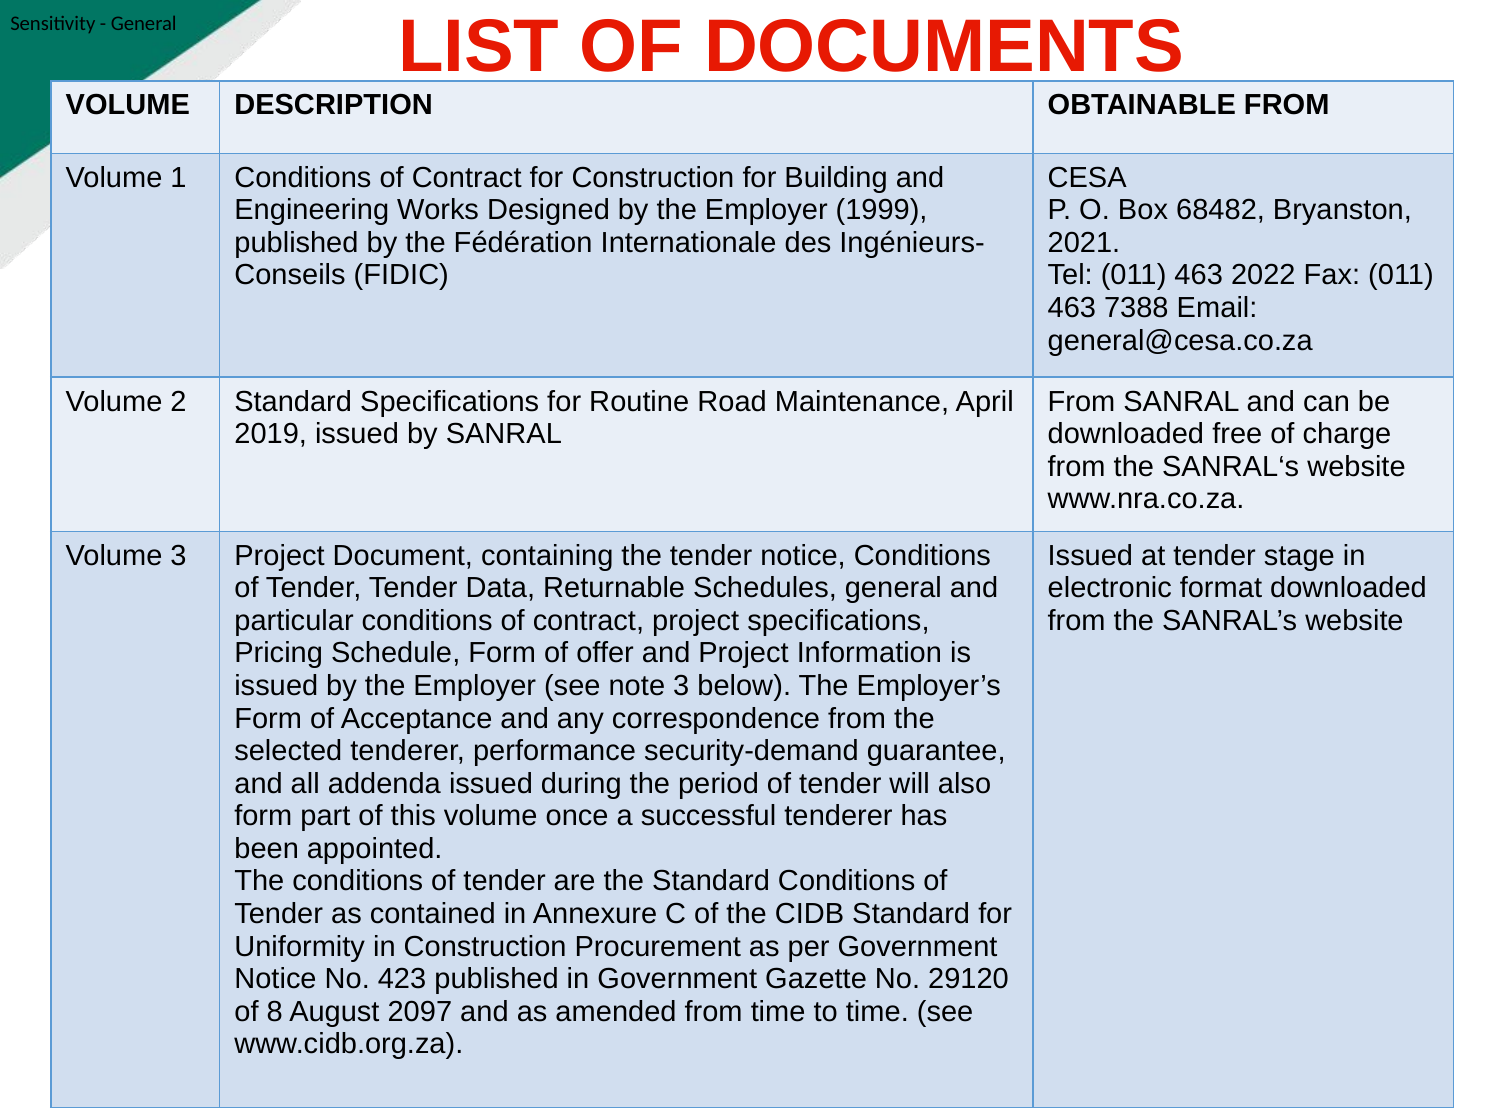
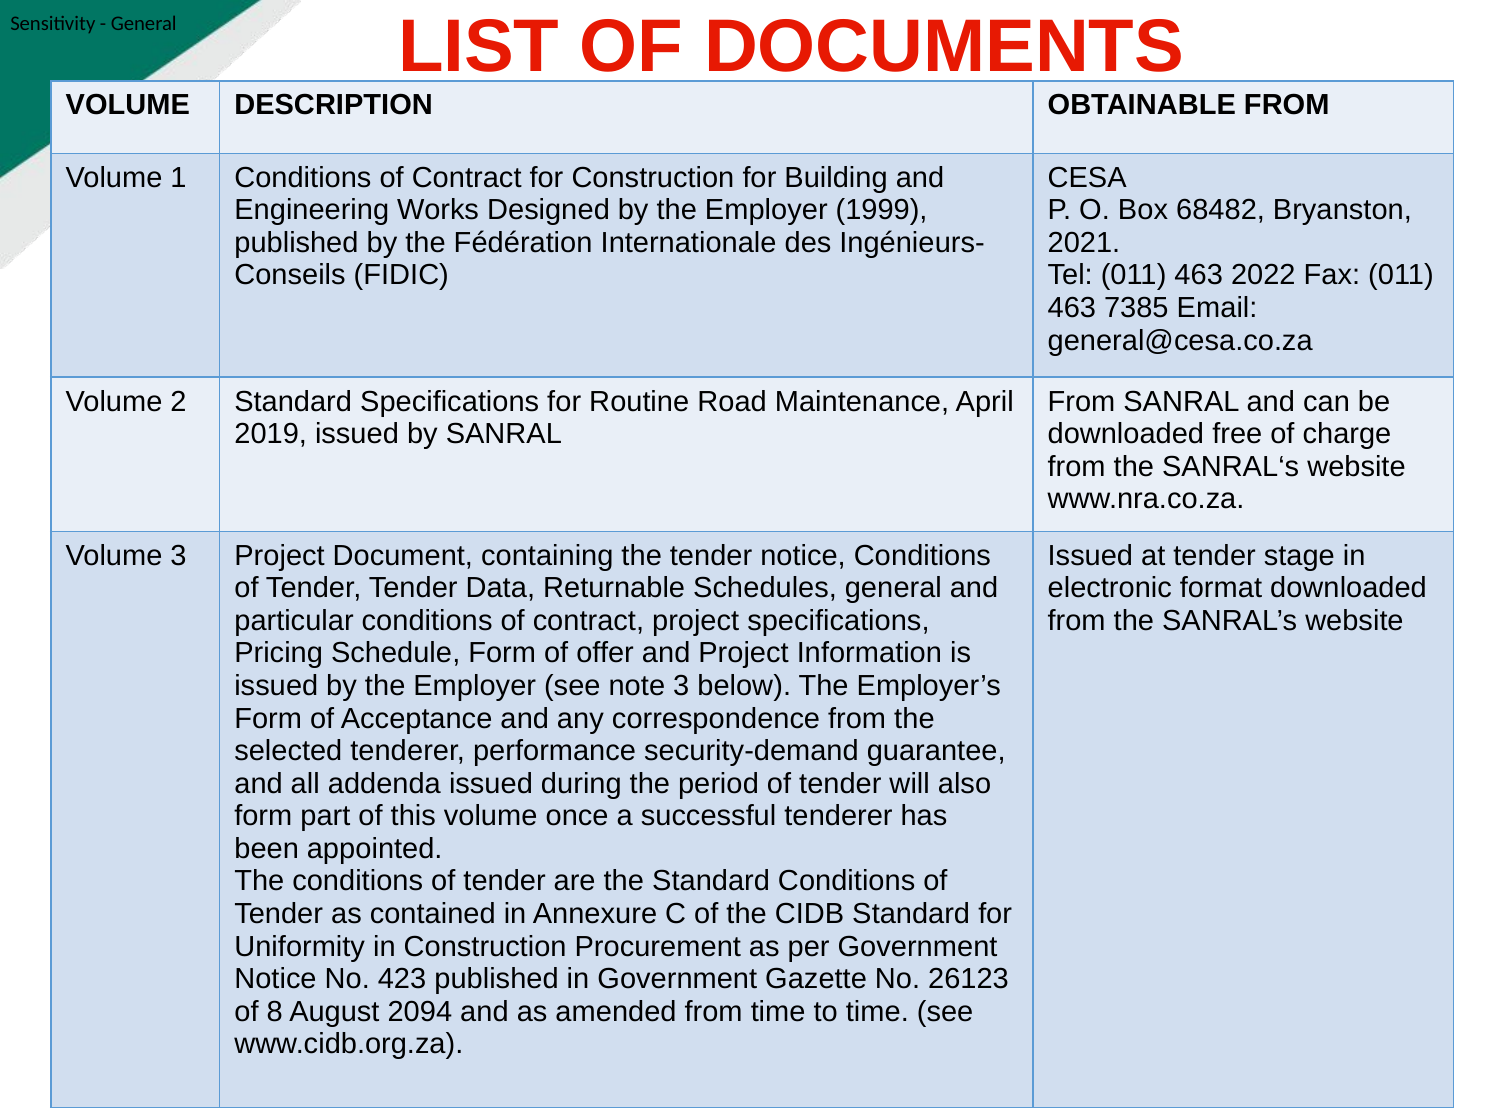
7388: 7388 -> 7385
29120: 29120 -> 26123
2097: 2097 -> 2094
